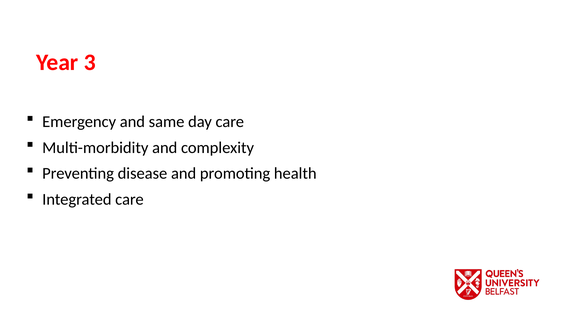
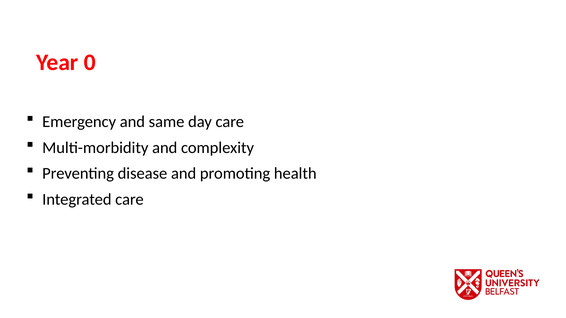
3: 3 -> 0
